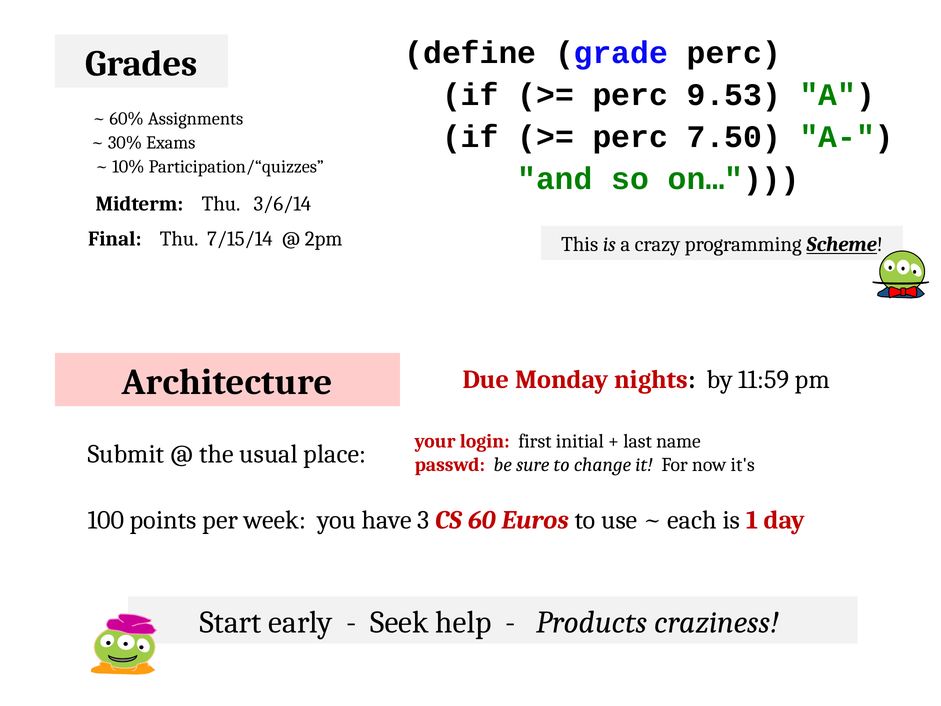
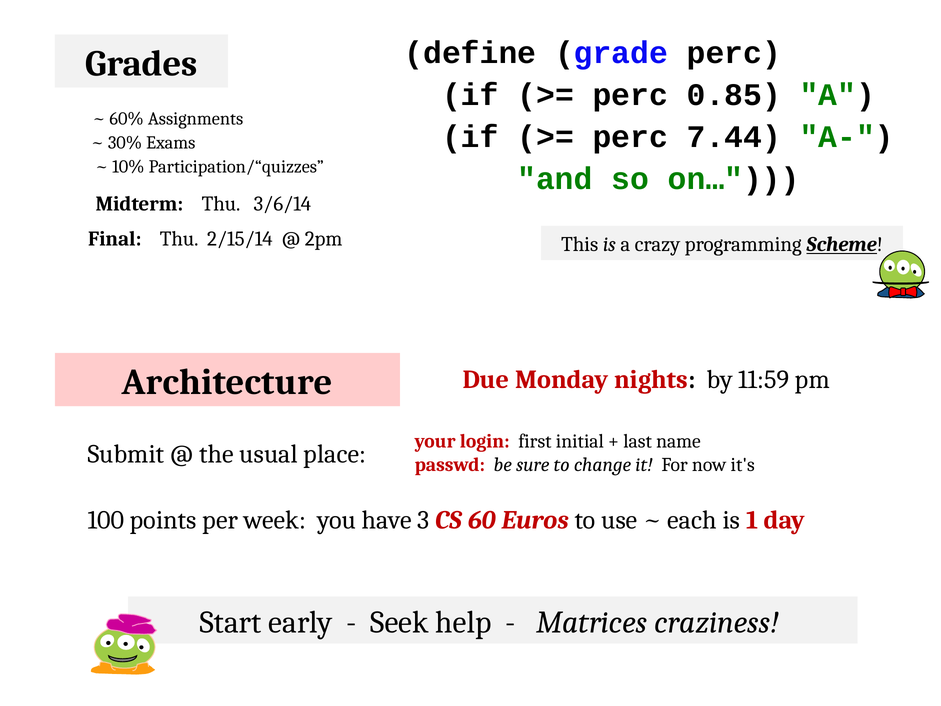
9.53: 9.53 -> 0.85
7.50: 7.50 -> 7.44
7/15/14: 7/15/14 -> 2/15/14
Products: Products -> Matrices
